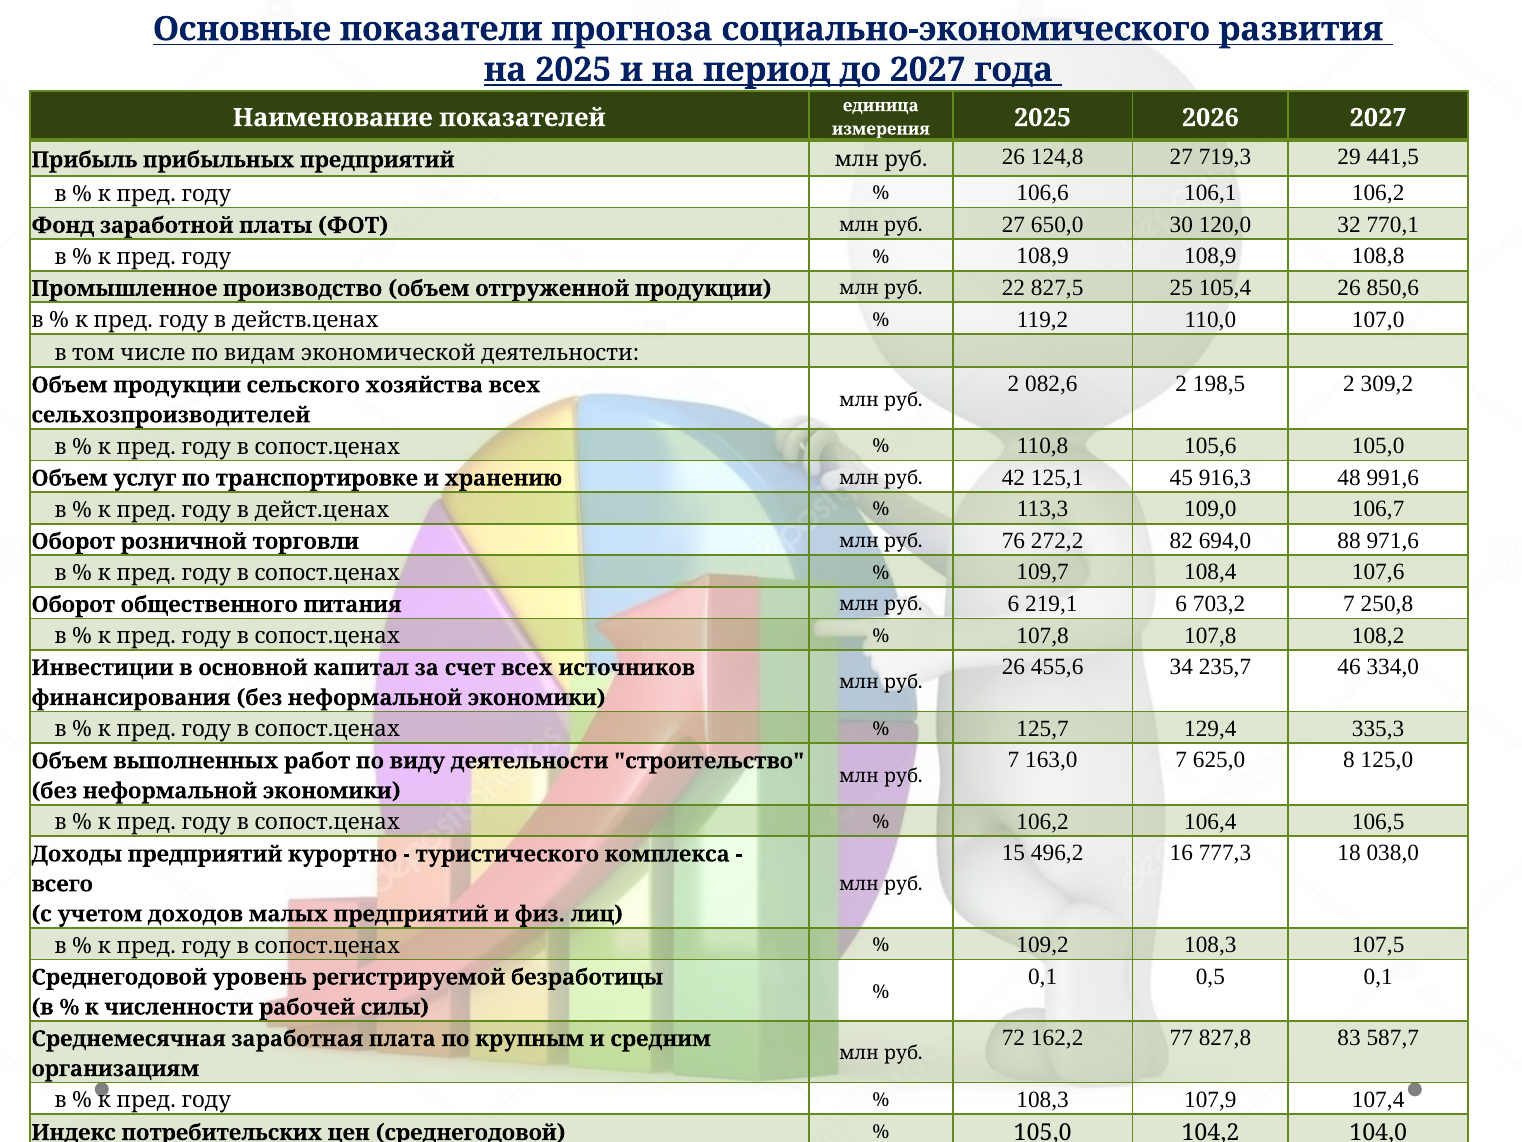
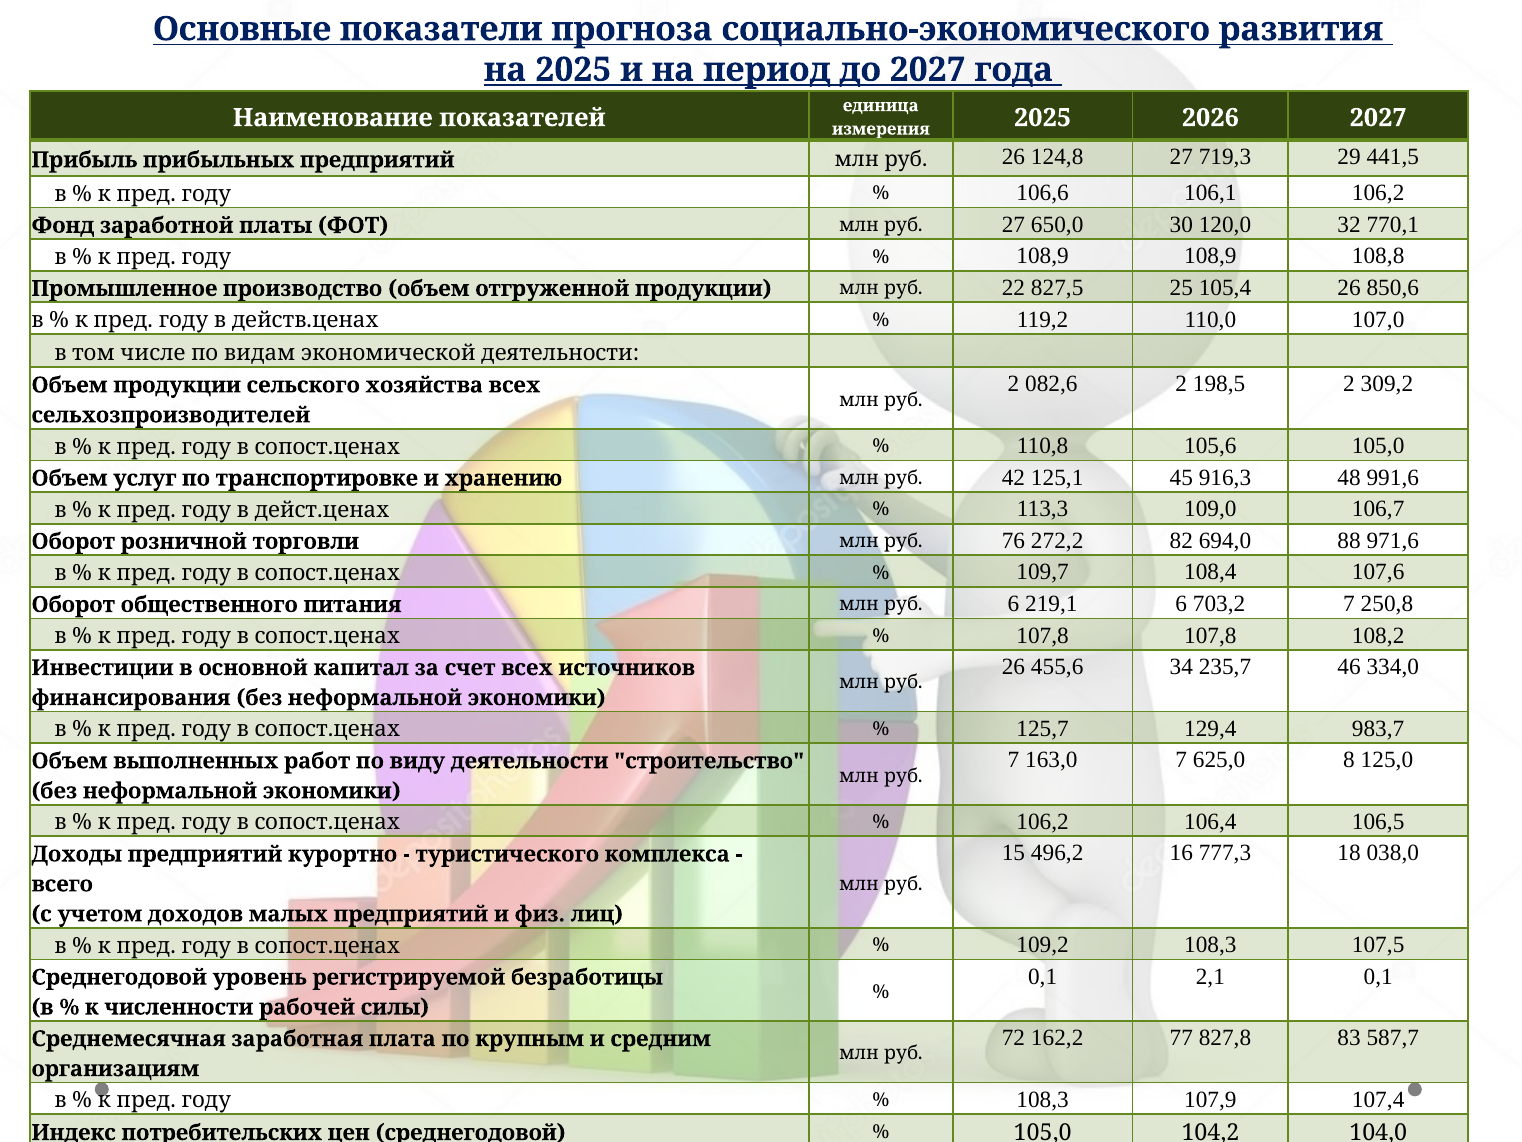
335,3: 335,3 -> 983,7
0,5: 0,5 -> 2,1
